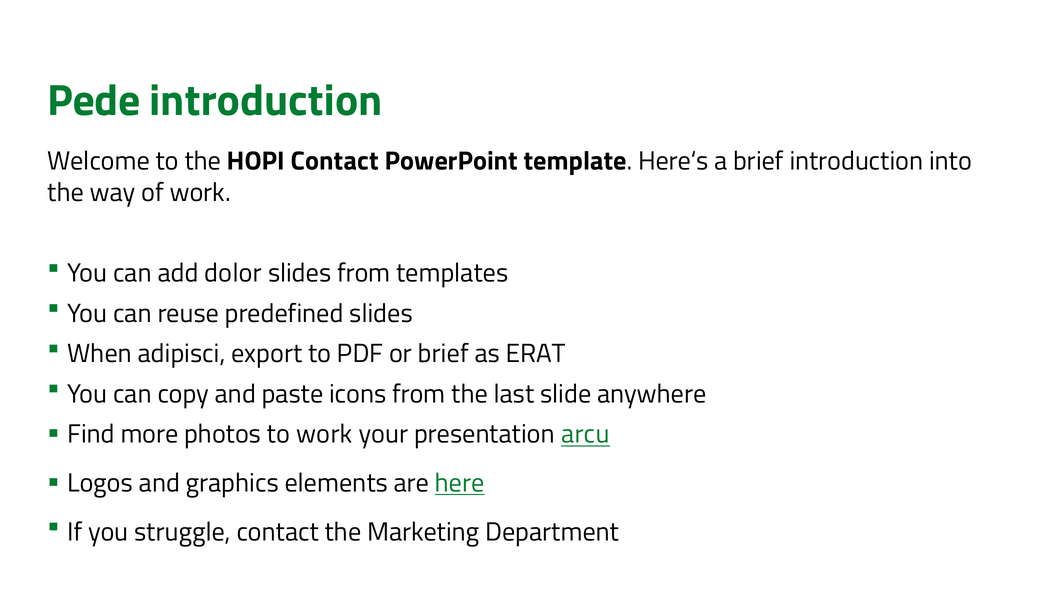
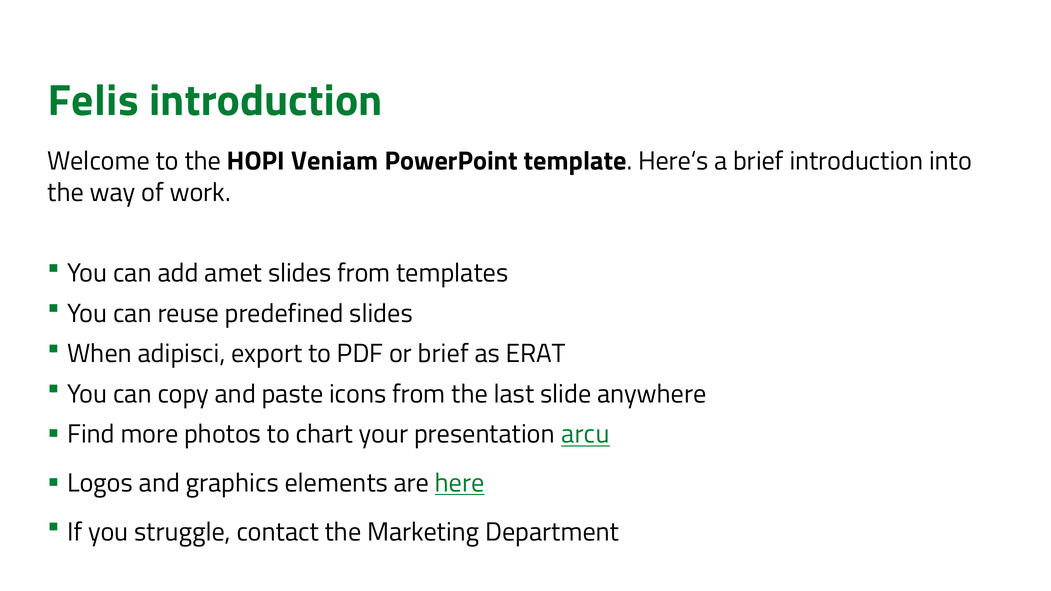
Pede: Pede -> Felis
HOPI Contact: Contact -> Veniam
dolor: dolor -> amet
to work: work -> chart
